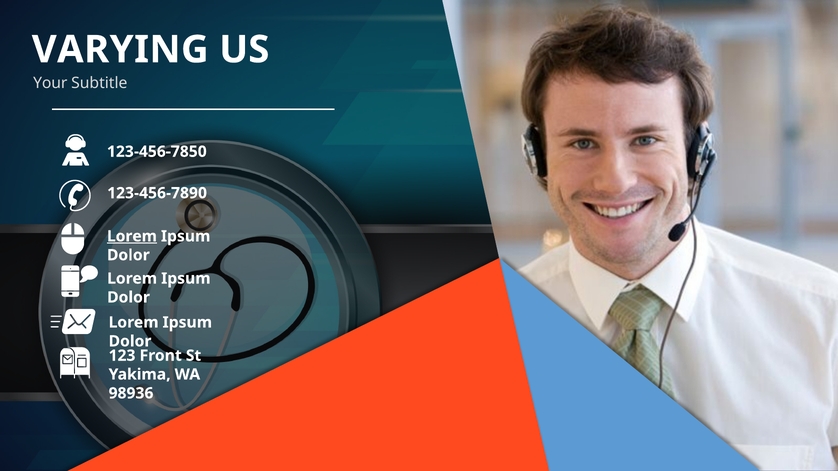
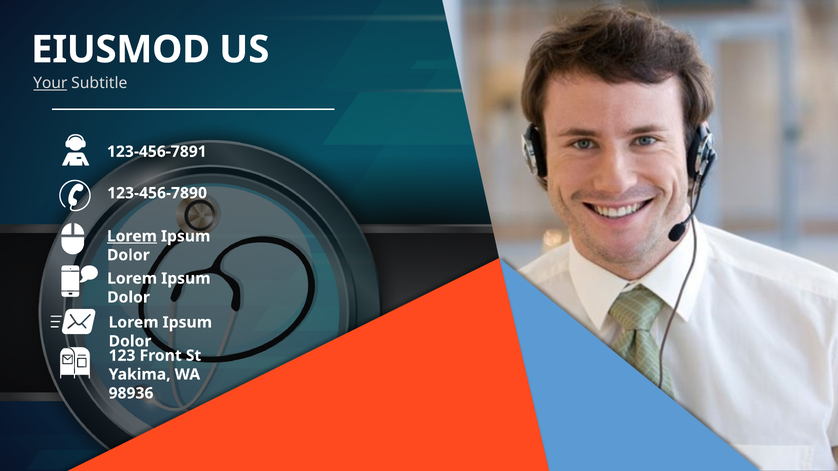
VARYING: VARYING -> EIUSMOD
Your underline: none -> present
123-456-7850: 123-456-7850 -> 123-456-7891
